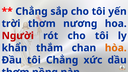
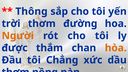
Chẳng at (32, 11): Chẳng -> Thông
nương: nương -> đường
Người colour: red -> orange
khẩn: khẩn -> được
